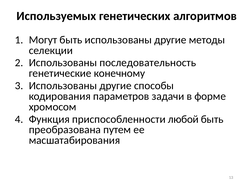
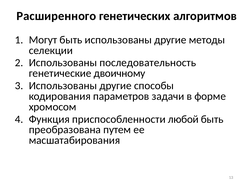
Используемых: Используемых -> Расширенного
конечному: конечному -> двоичному
